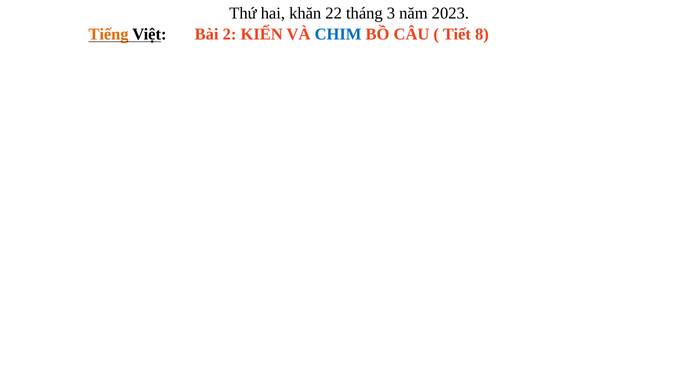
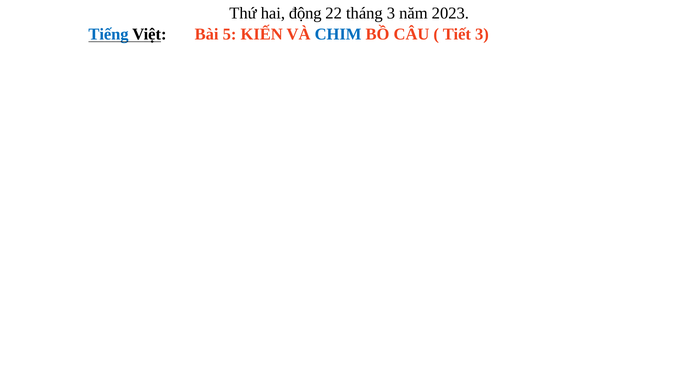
khăn: khăn -> động
Tiếng colour: orange -> blue
2: 2 -> 5
Tiết 8: 8 -> 3
